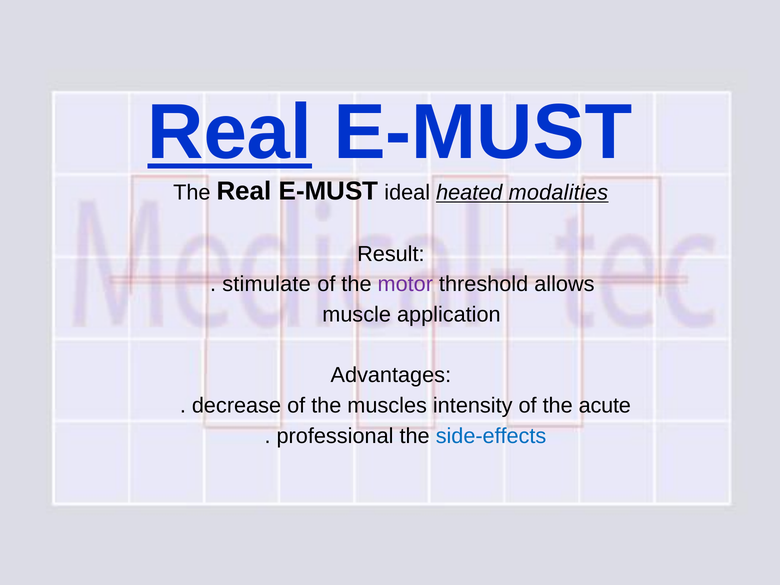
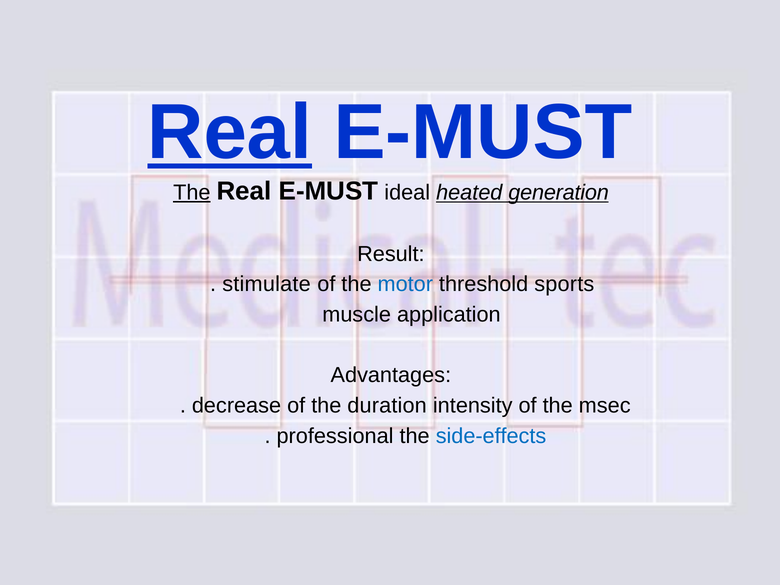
The at (192, 192) underline: none -> present
modalities: modalities -> generation
motor colour: purple -> blue
allows: allows -> sports
muscles: muscles -> duration
acute: acute -> msec
